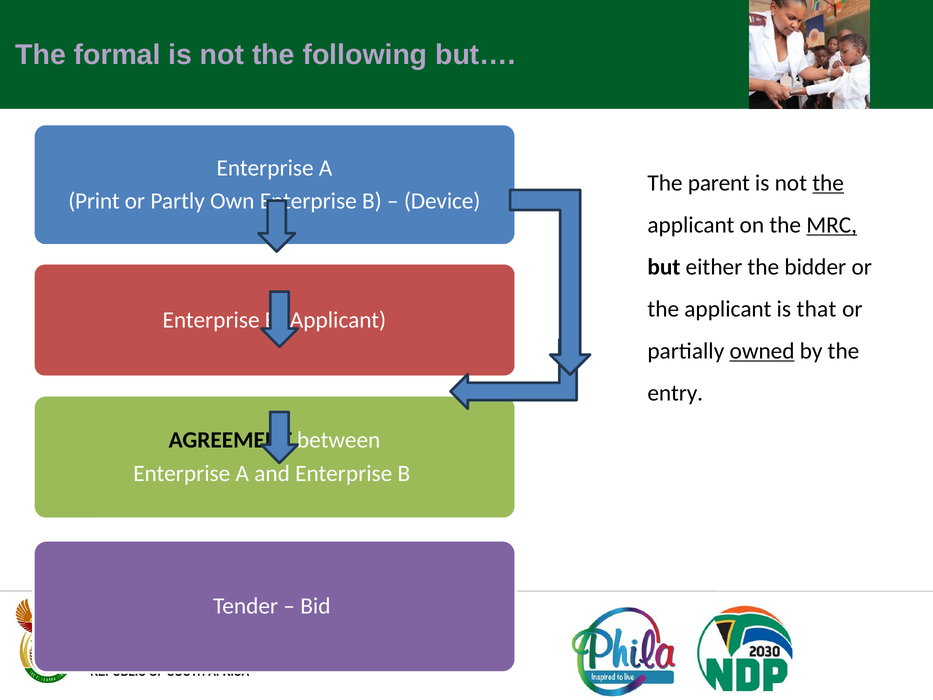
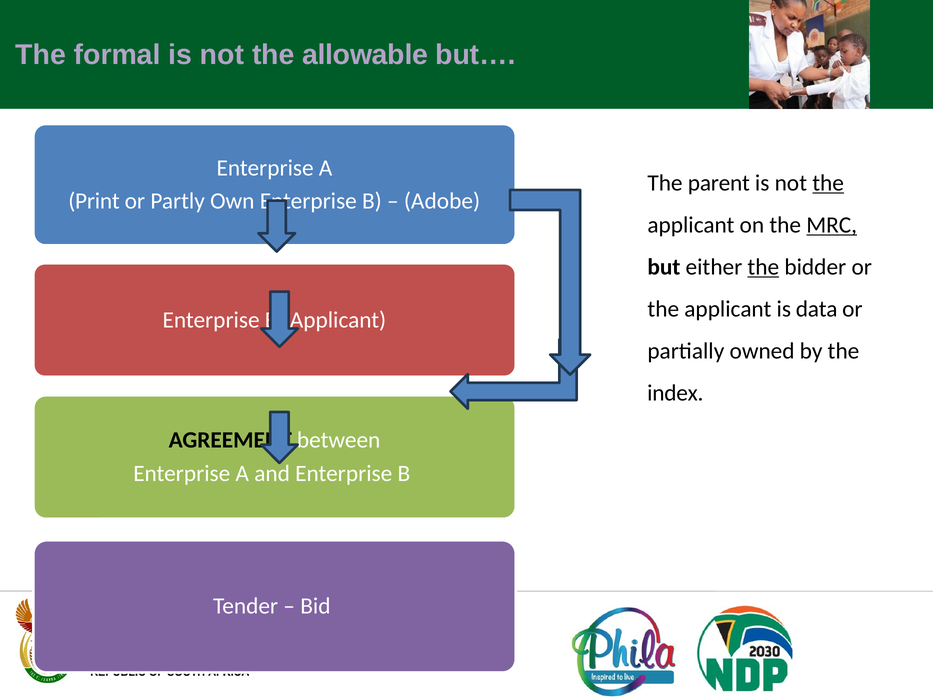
following: following -> allowable
Device: Device -> Adobe
the at (763, 267) underline: none -> present
that: that -> data
owned underline: present -> none
entry: entry -> index
